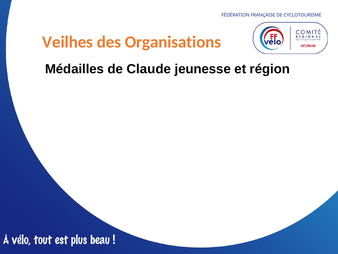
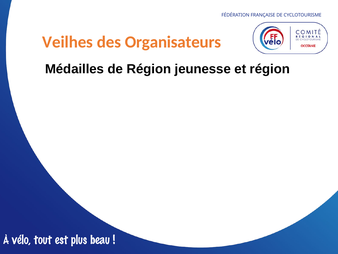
Organisations: Organisations -> Organisateurs
de Claude: Claude -> Région
